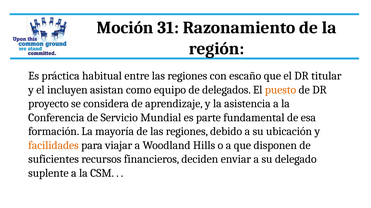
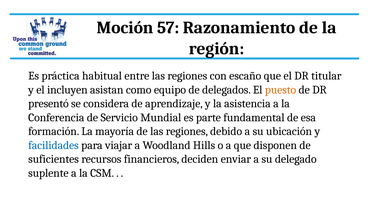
31: 31 -> 57
proyecto: proyecto -> presentó
facilidades colour: orange -> blue
